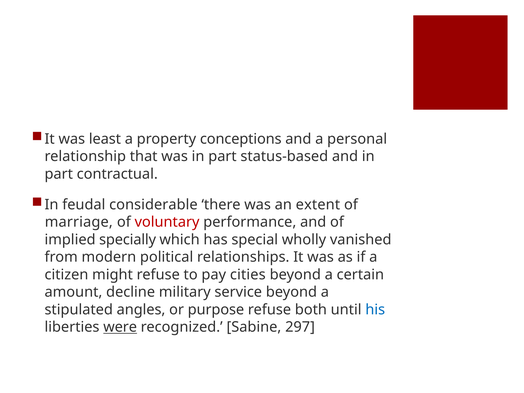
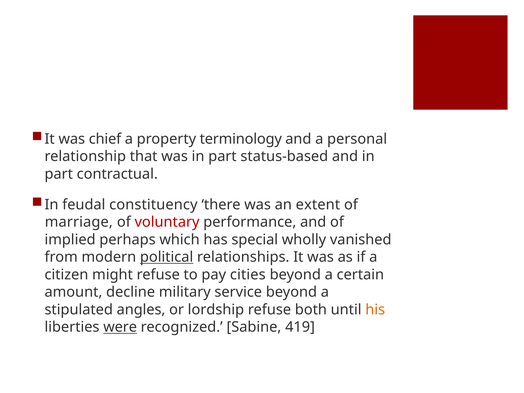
least: least -> chief
conceptions: conceptions -> terminology
considerable: considerable -> constituency
specially: specially -> perhaps
political underline: none -> present
purpose: purpose -> lordship
his colour: blue -> orange
297: 297 -> 419
